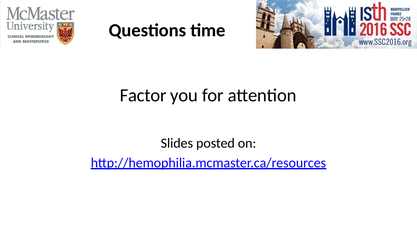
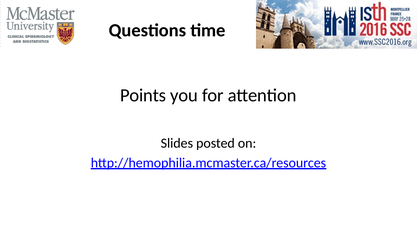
Factor: Factor -> Points
